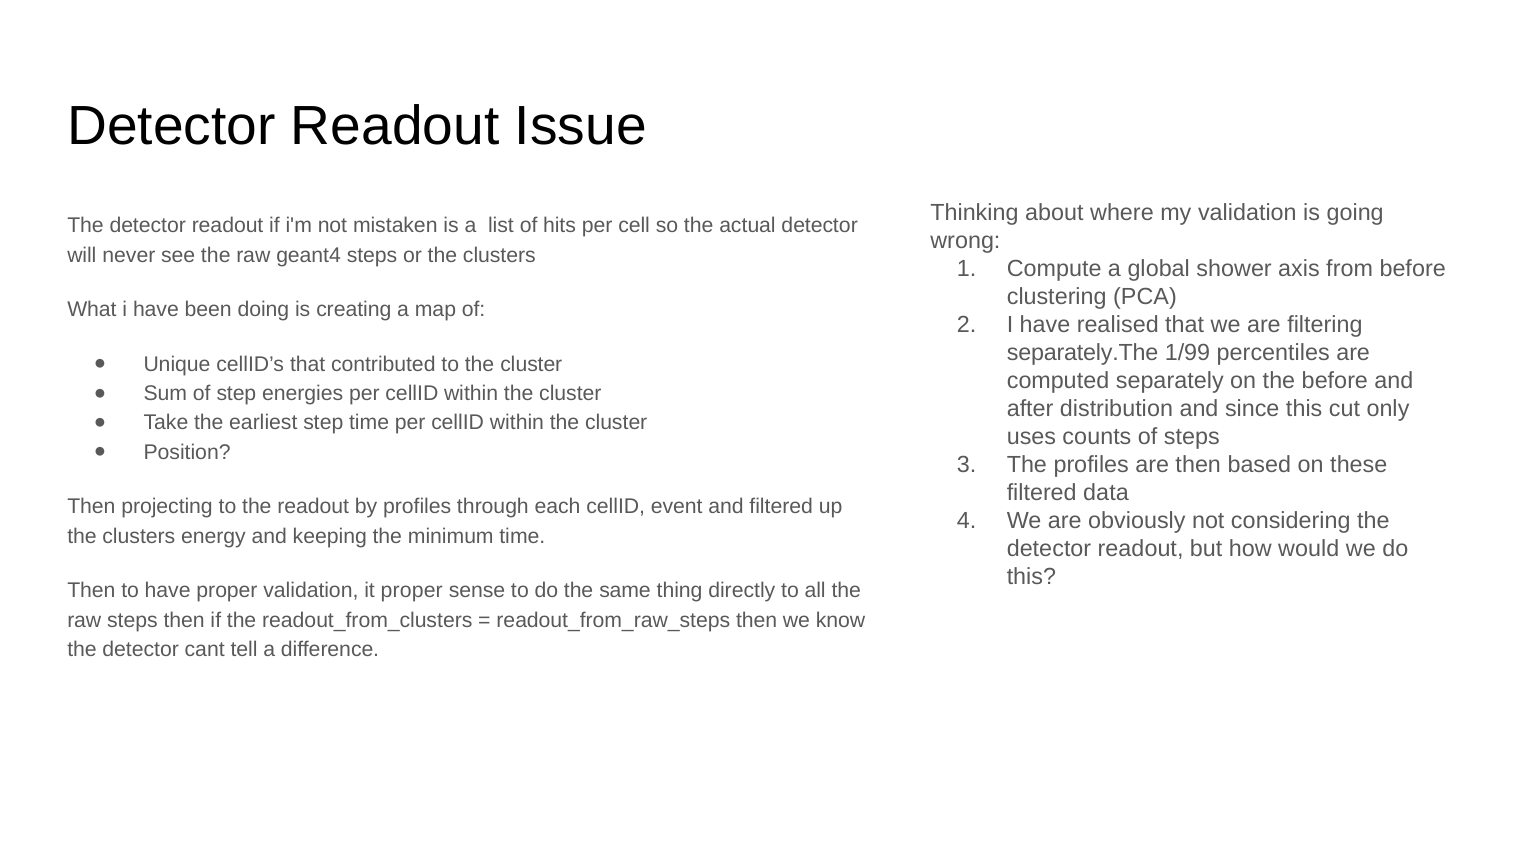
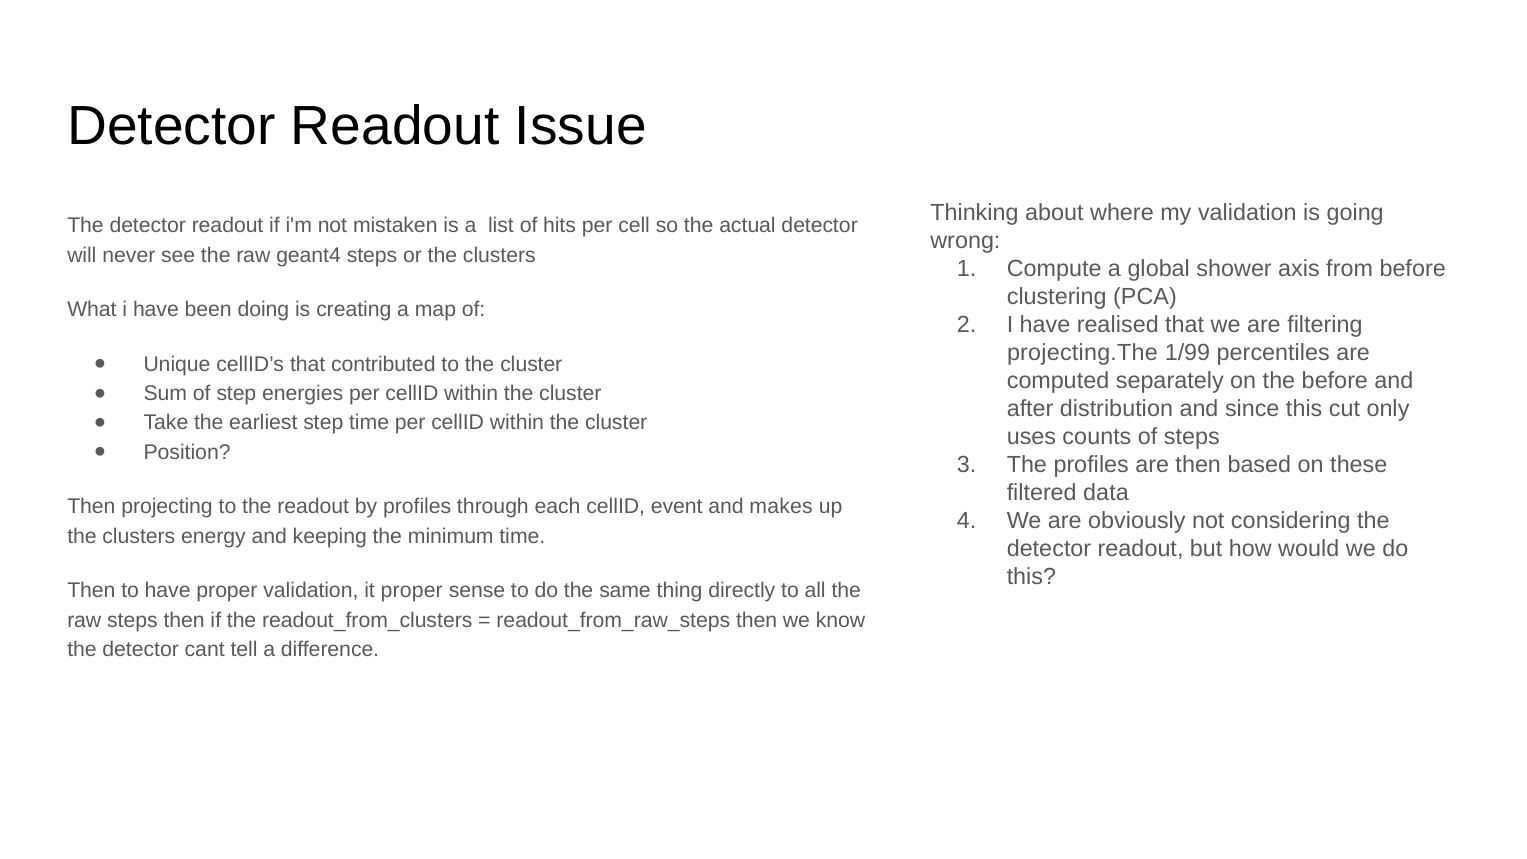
separately.The: separately.The -> projecting.The
and filtered: filtered -> makes
